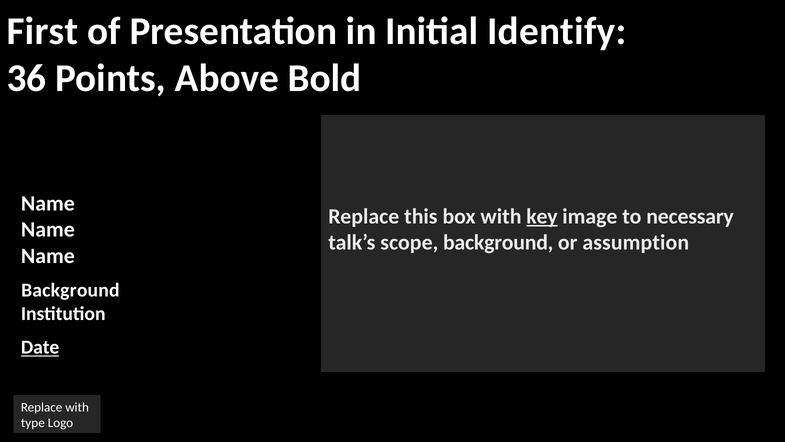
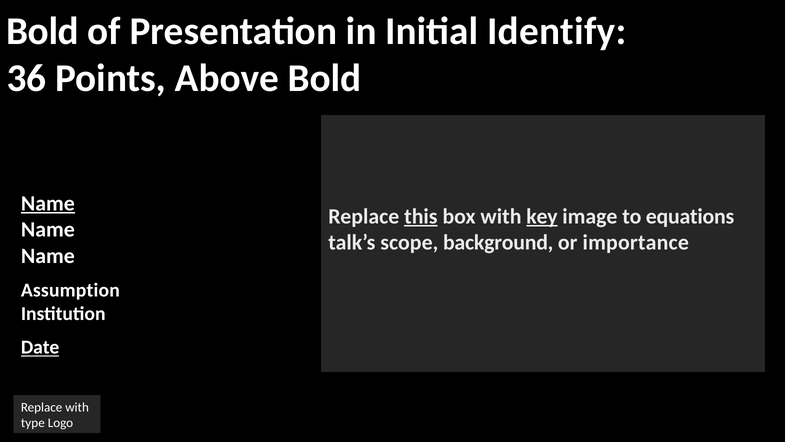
First at (42, 31): First -> Bold
Name at (48, 203) underline: none -> present
this underline: none -> present
necessary: necessary -> equations
assumption: assumption -> importance
Background at (70, 290): Background -> Assumption
